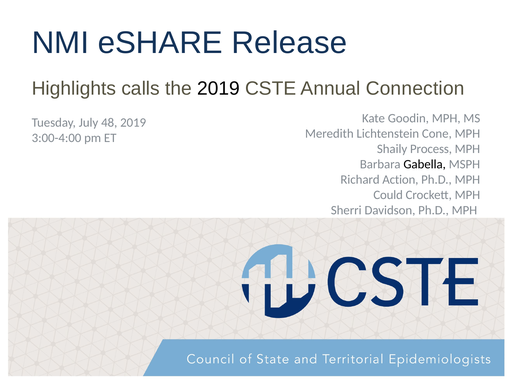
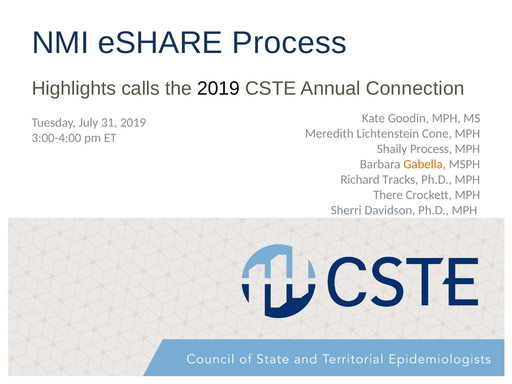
eSHARE Release: Release -> Process
48: 48 -> 31
Gabella colour: black -> orange
Action: Action -> Tracks
Could: Could -> There
